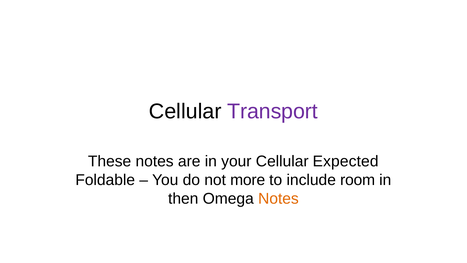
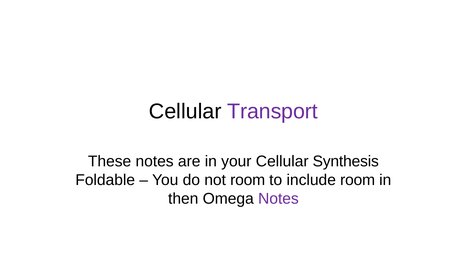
Expected: Expected -> Synthesis
not more: more -> room
Notes at (278, 198) colour: orange -> purple
